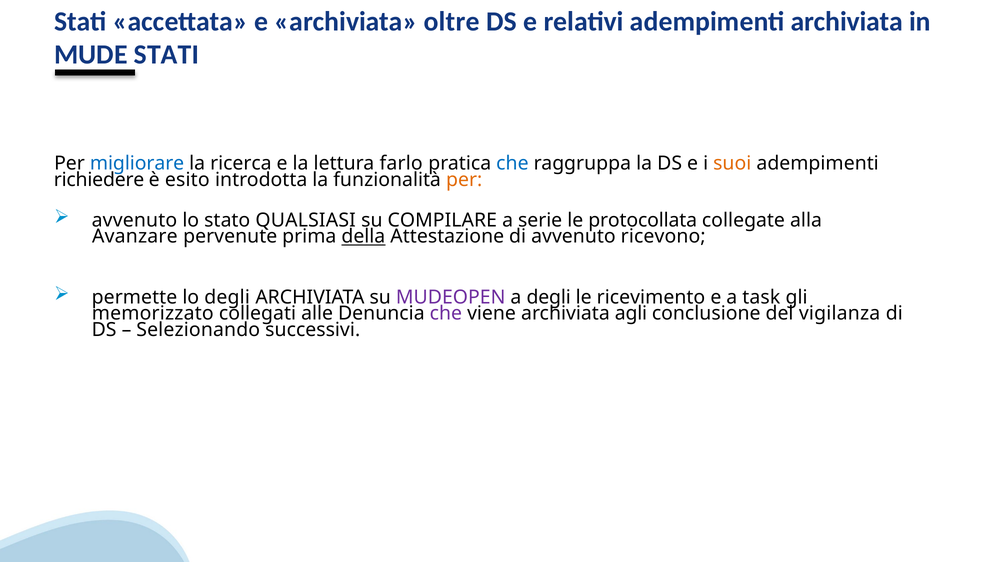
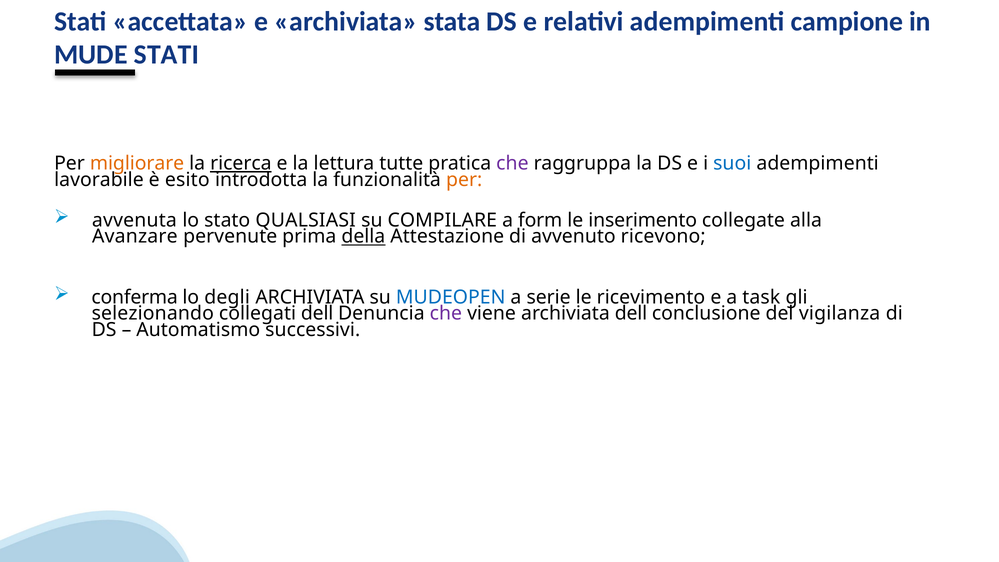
oltre: oltre -> stata
adempimenti archiviata: archiviata -> campione
migliorare colour: blue -> orange
ricerca underline: none -> present
farlo: farlo -> tutte
che at (512, 163) colour: blue -> purple
suoi colour: orange -> blue
richiedere: richiedere -> lavorabile
avvenuto at (134, 220): avvenuto -> avvenuta
serie: serie -> form
protocollata: protocollata -> inserimento
permette: permette -> conferma
MUDEOPEN colour: purple -> blue
a degli: degli -> serie
memorizzato: memorizzato -> selezionando
collegati alle: alle -> dell
archiviata agli: agli -> dell
Selezionando: Selezionando -> Automatismo
